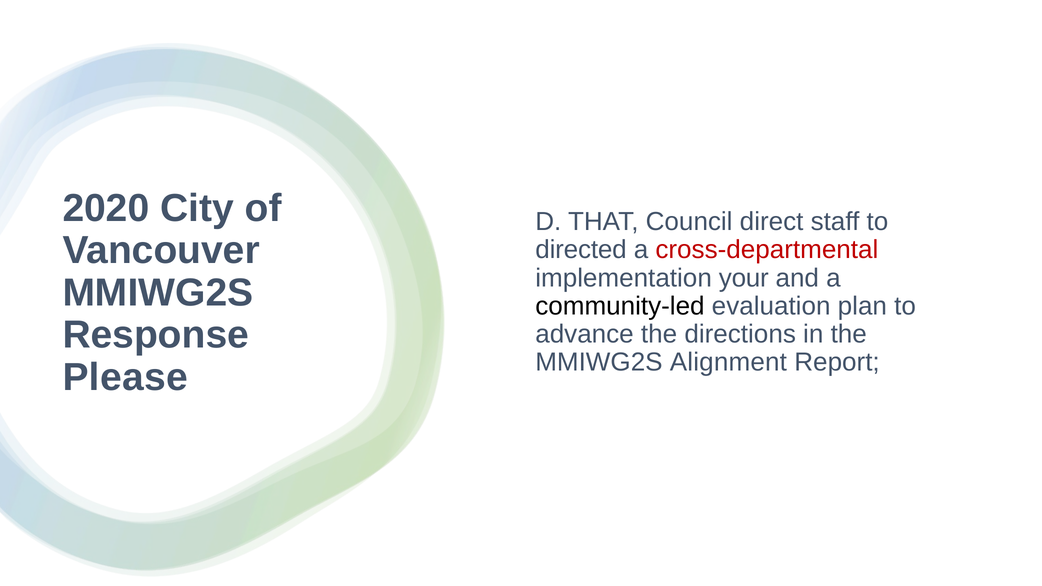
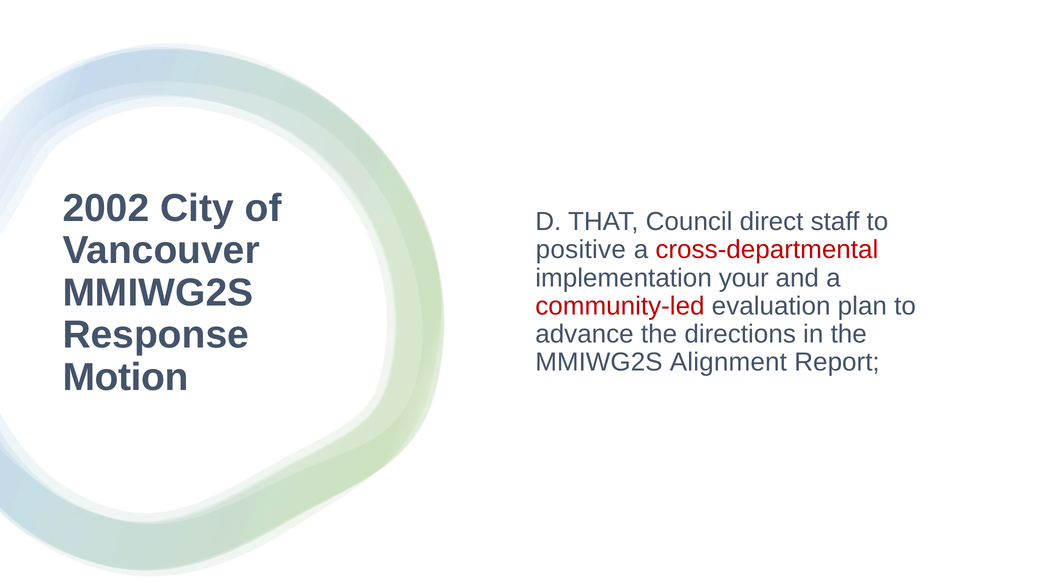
2020: 2020 -> 2002
directed: directed -> positive
community-led colour: black -> red
Please: Please -> Motion
